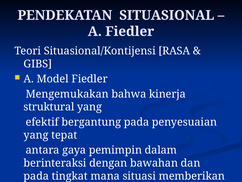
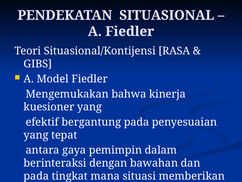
struktural: struktural -> kuesioner
